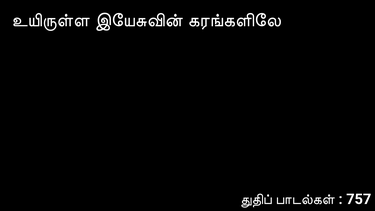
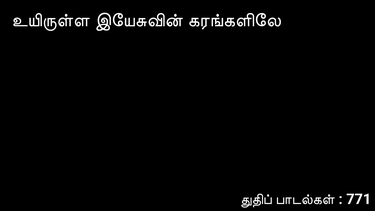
757: 757 -> 771
